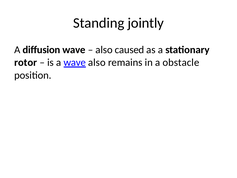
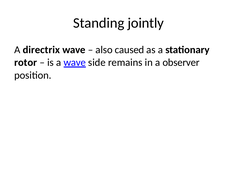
diffusion: diffusion -> directrix
also at (97, 62): also -> side
obstacle: obstacle -> observer
